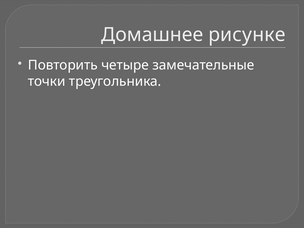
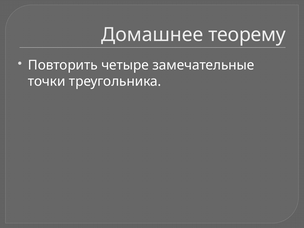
рисунке: рисунке -> теорему
